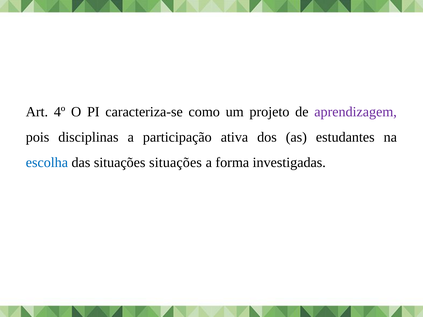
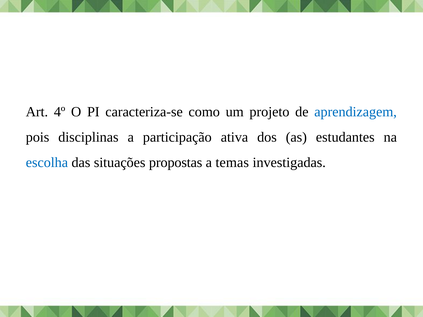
aprendizagem colour: purple -> blue
situações situações: situações -> propostas
forma: forma -> temas
